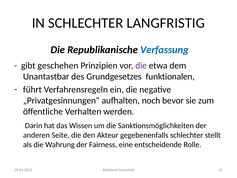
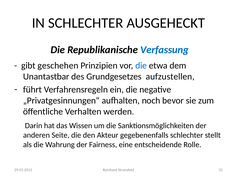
LANGFRISTIG: LANGFRISTIG -> AUSGEHECKT
die at (141, 65) colour: purple -> blue
funktionalen: funktionalen -> aufzustellen
